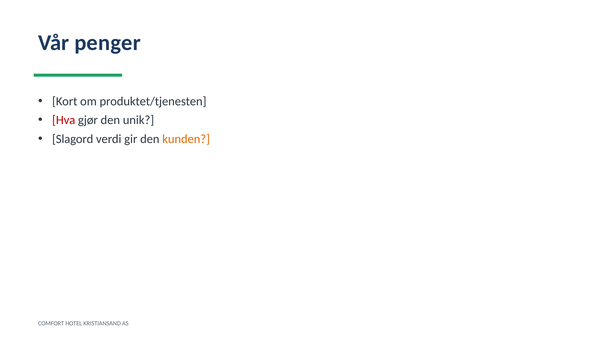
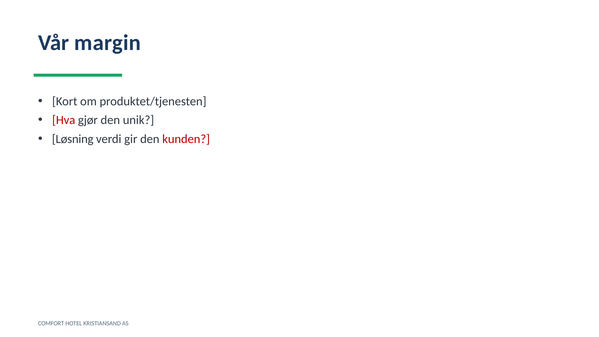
penger: penger -> margin
Slagord: Slagord -> Løsning
kunden colour: orange -> red
